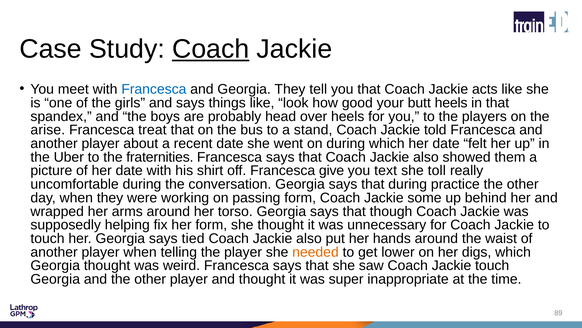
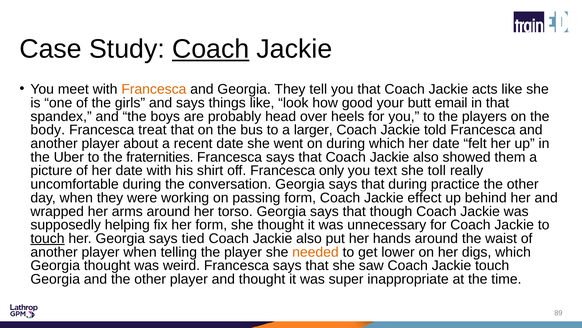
Francesca at (154, 89) colour: blue -> orange
butt heels: heels -> email
arise: arise -> body
stand: stand -> larger
give: give -> only
some: some -> effect
touch at (47, 238) underline: none -> present
